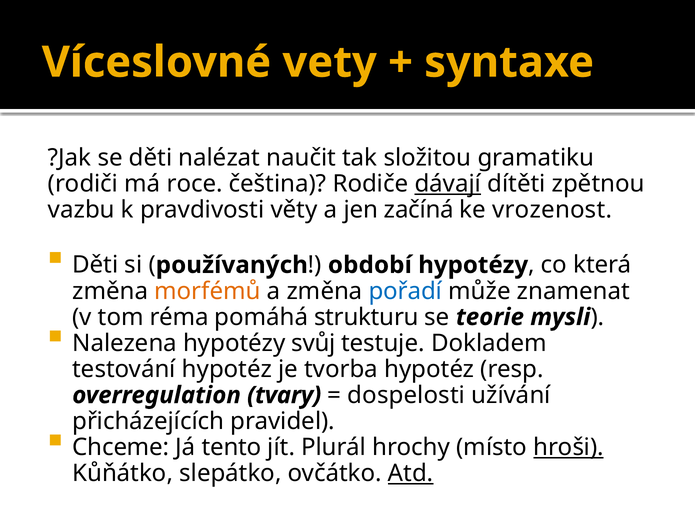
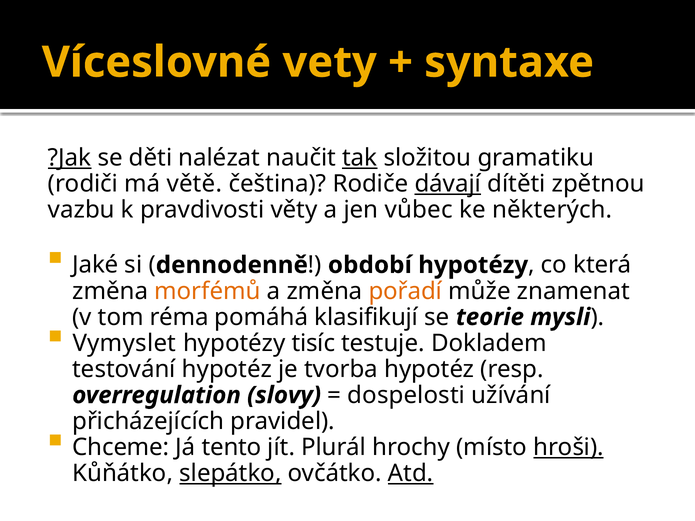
?Jak underline: none -> present
tak underline: none -> present
roce: roce -> větě
začíná: začíná -> vůbec
vrozenost: vrozenost -> některých
Děti at (95, 265): Děti -> Jaké
používaných: používaných -> dennodenně
pořadí colour: blue -> orange
strukturu: strukturu -> klasifikují
Nalezena: Nalezena -> Vymyslet
svůj: svůj -> tisíc
tvary: tvary -> slovy
slepátko underline: none -> present
